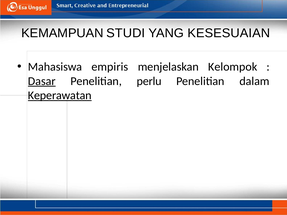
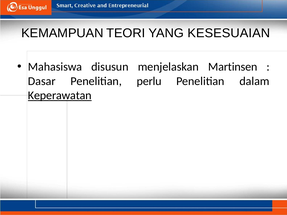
STUDI: STUDI -> TEORI
empiris: empiris -> disusun
Kelompok: Kelompok -> Martinsen
Dasar underline: present -> none
